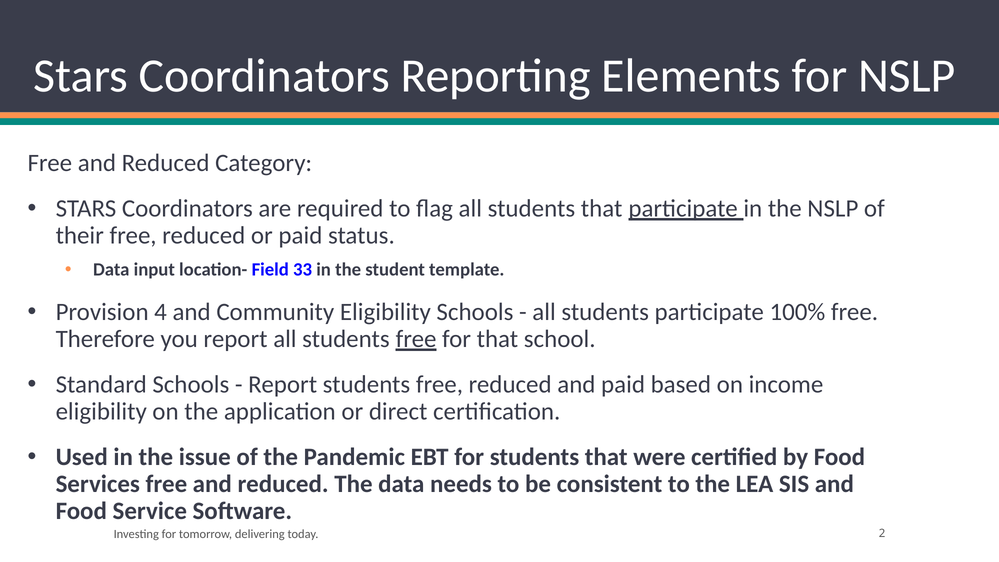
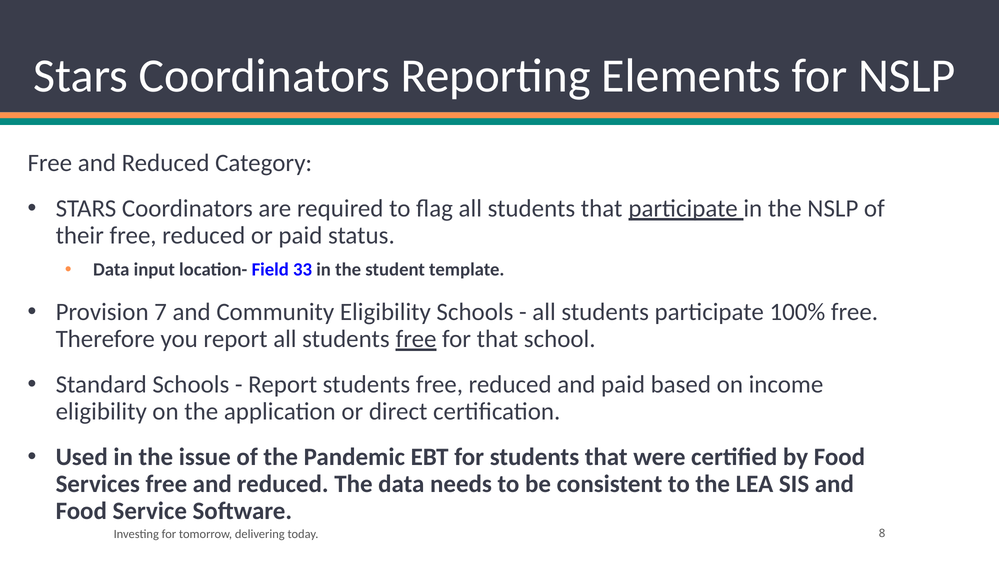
4: 4 -> 7
2: 2 -> 8
